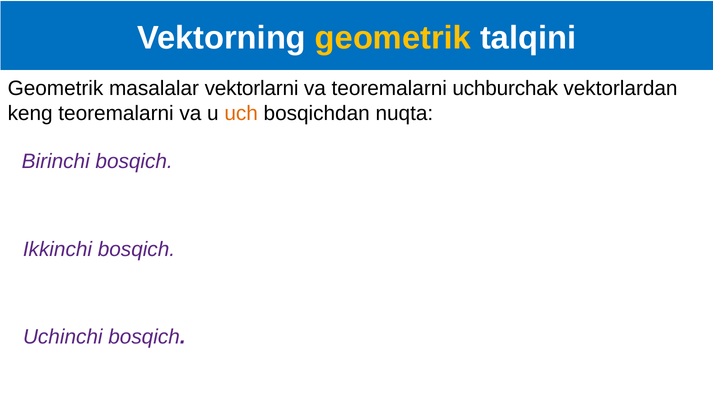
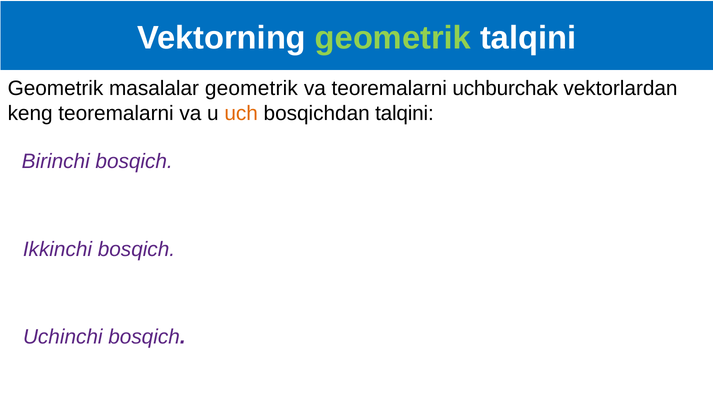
geometrik at (393, 38) colour: yellow -> light green
masalalar vektorlarni: vektorlarni -> geometrik
bosqichdan nuqta: nuqta -> talqini
